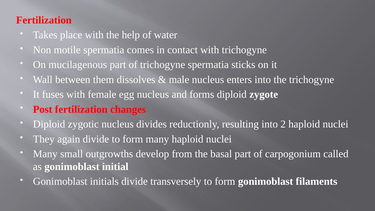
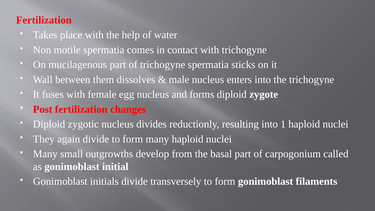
2: 2 -> 1
